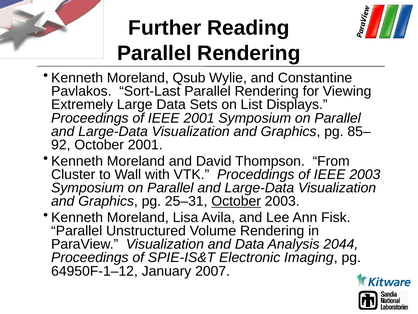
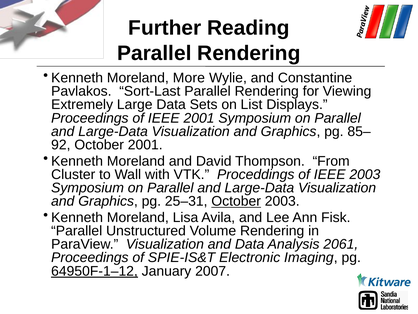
Qsub: Qsub -> More
2044: 2044 -> 2061
64950F-1–12 underline: none -> present
